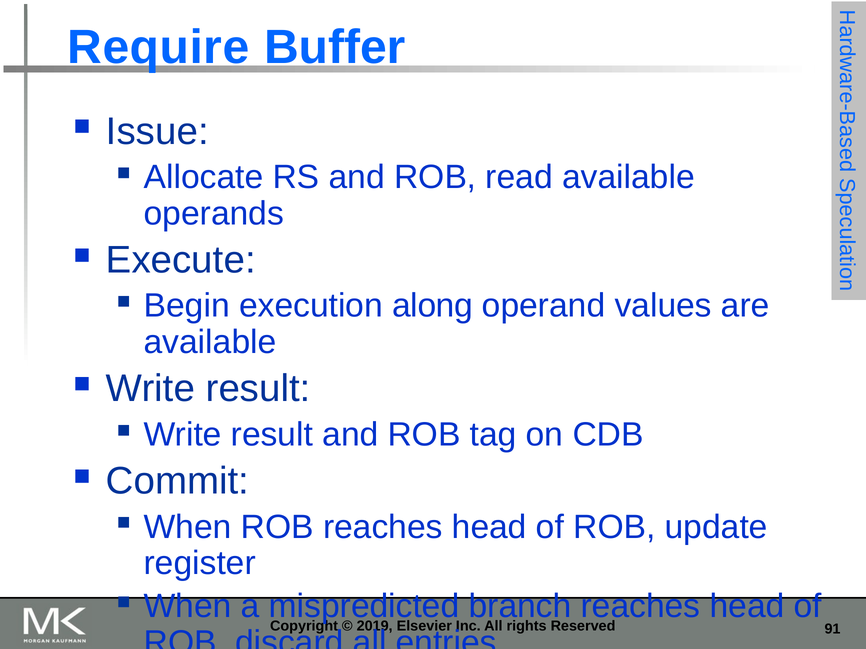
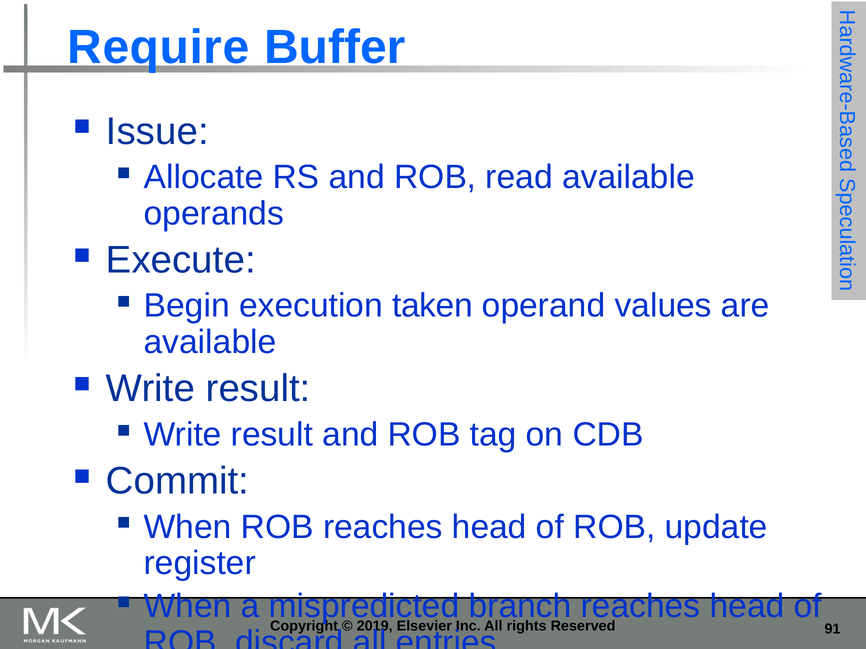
along: along -> taken
